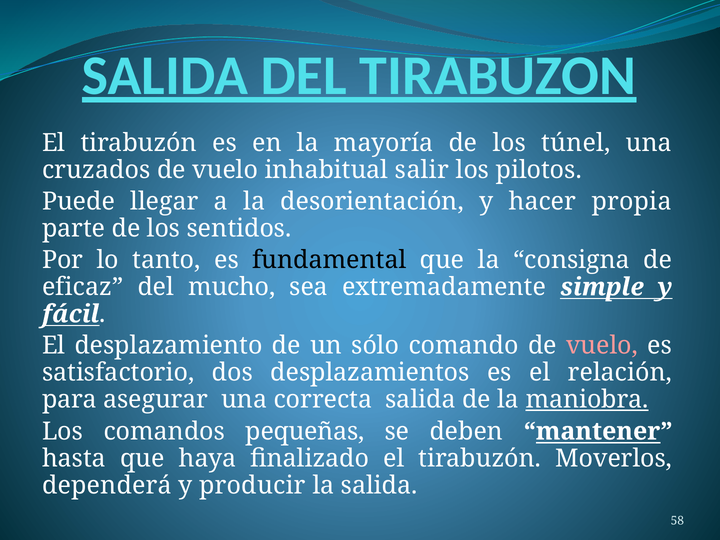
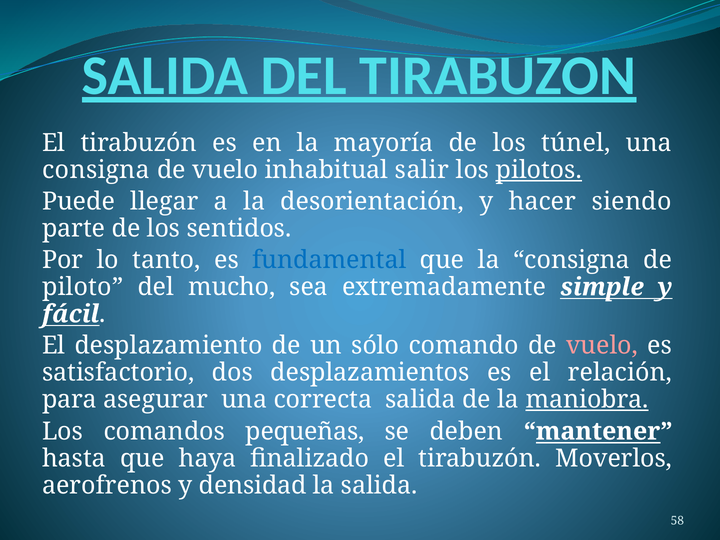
cruzados at (96, 170): cruzados -> consigna
pilotos underline: none -> present
propia: propia -> siendo
fundamental colour: black -> blue
eficaz: eficaz -> piloto
dependerá: dependerá -> aerofrenos
producir: producir -> densidad
